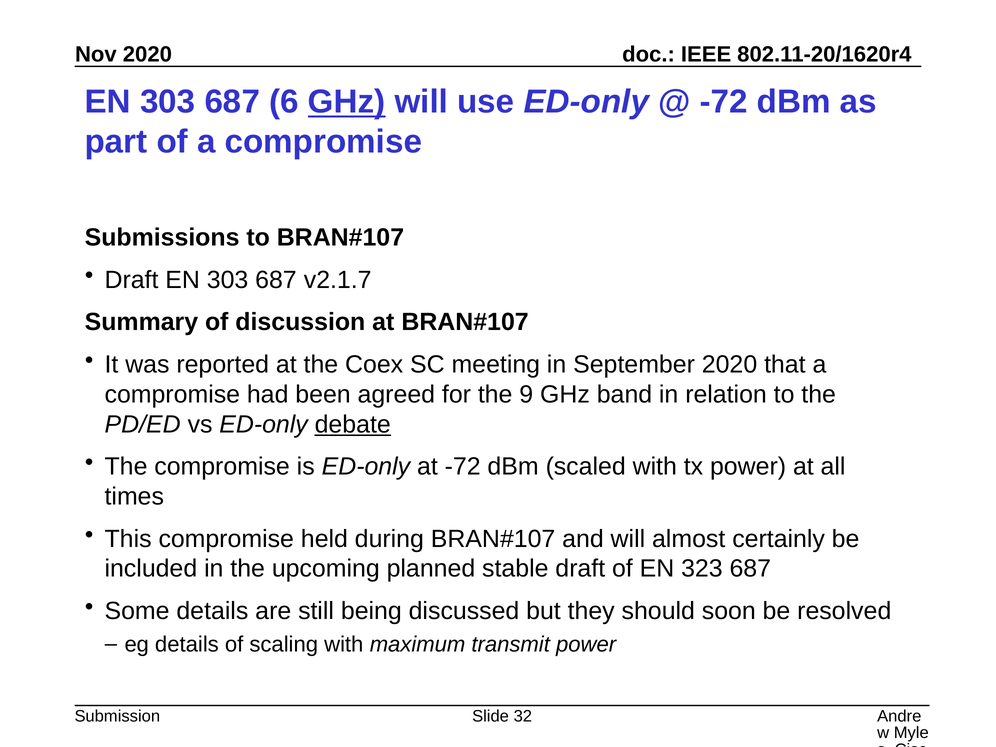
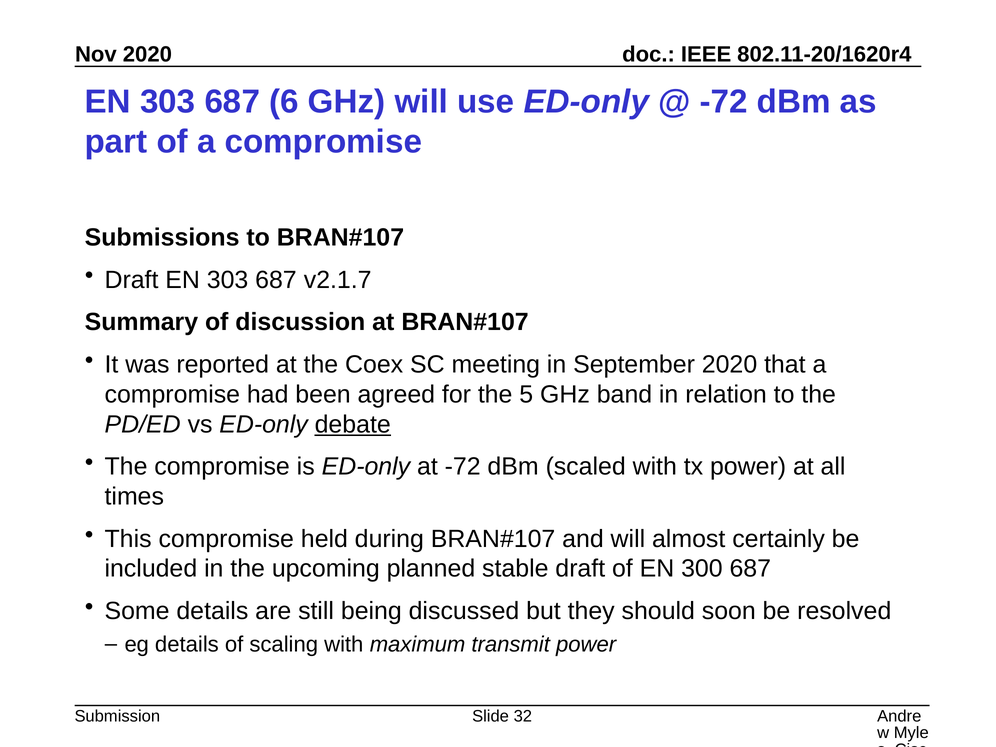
GHz at (347, 102) underline: present -> none
9: 9 -> 5
323: 323 -> 300
